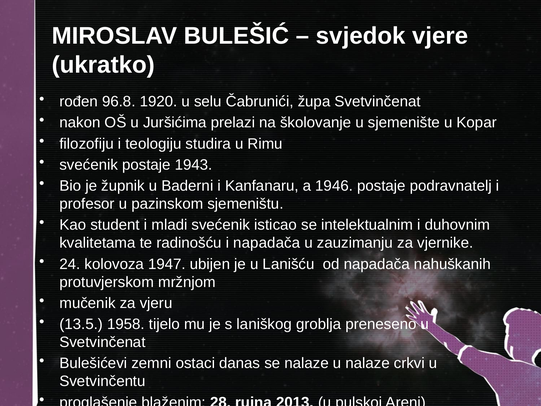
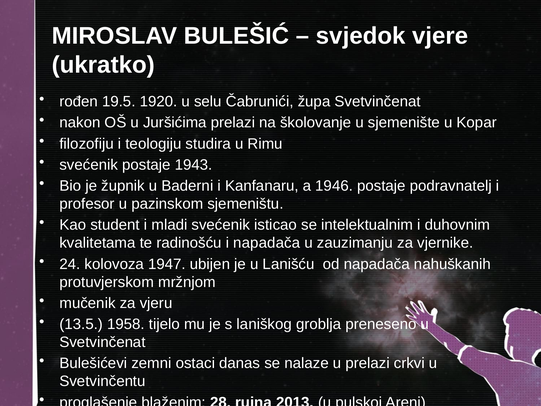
96.8: 96.8 -> 19.5
u nalaze: nalaze -> prelazi
